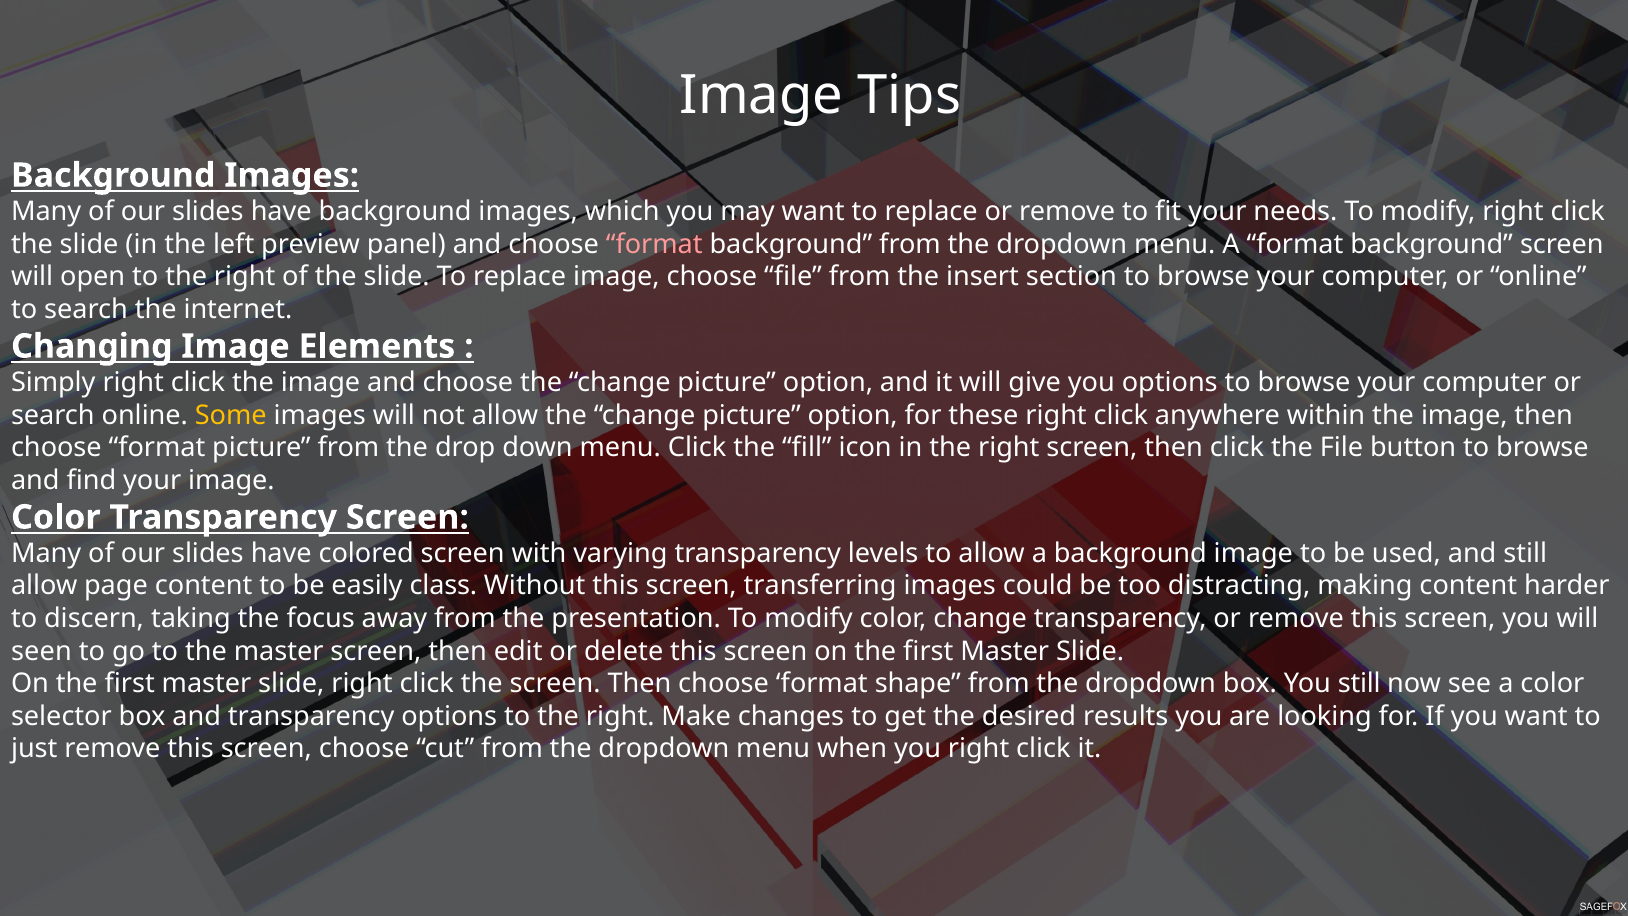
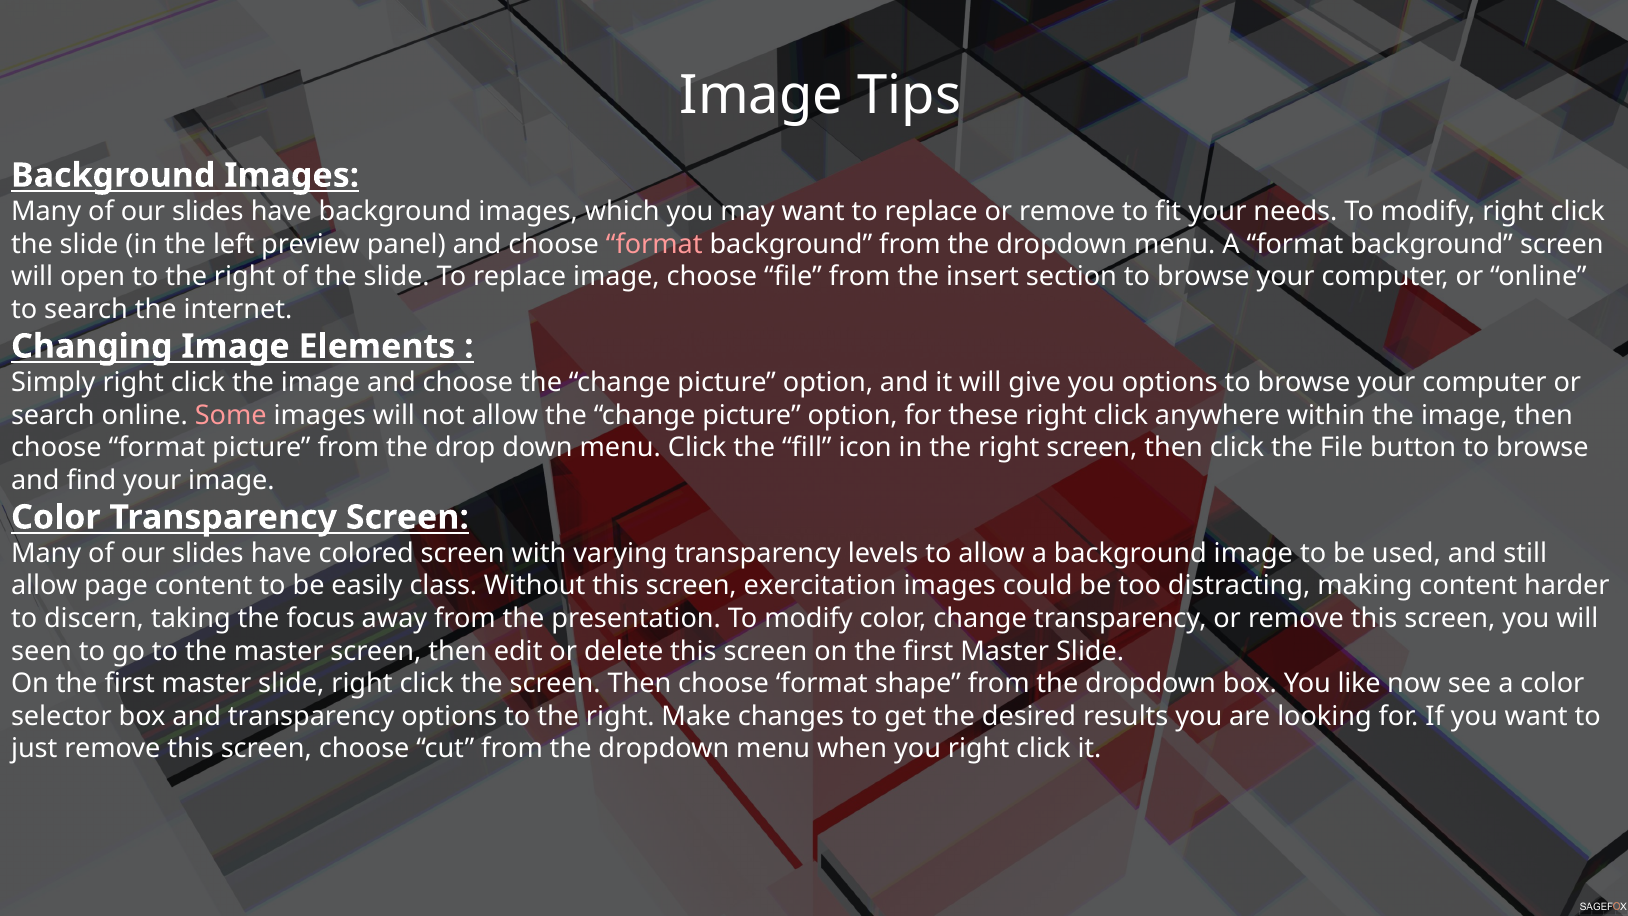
Some colour: yellow -> pink
transferring: transferring -> exercitation
You still: still -> like
